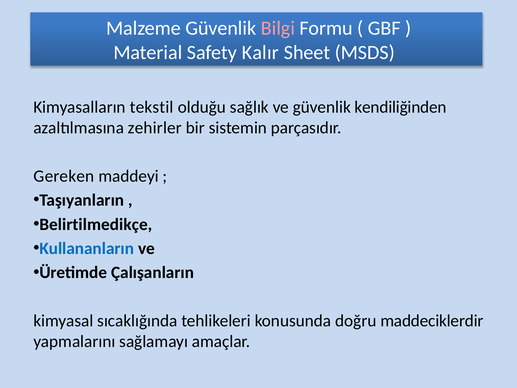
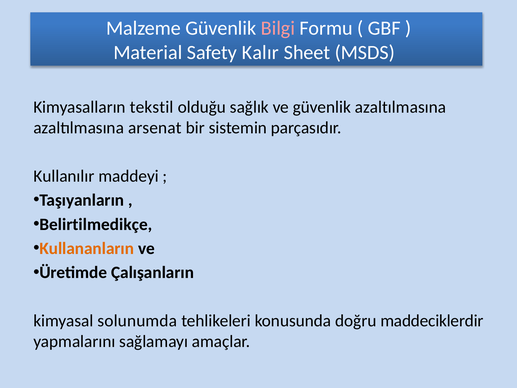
güvenlik kendiliğinden: kendiliğinden -> azaltılmasına
zehirler: zehirler -> arsenat
Gereken: Gereken -> Kullanılır
Kullananların colour: blue -> orange
sıcaklığında: sıcaklığında -> solunumda
